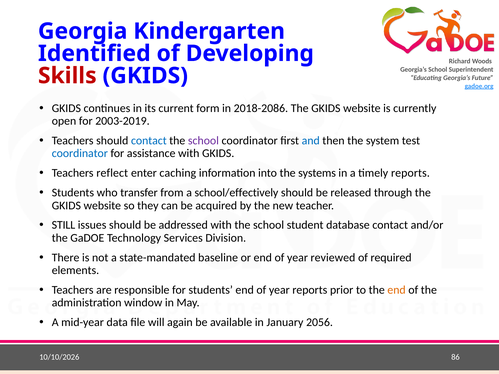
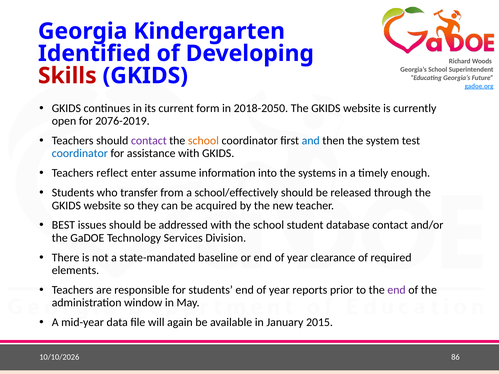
2018-2086: 2018-2086 -> 2018-2050
2003-2019: 2003-2019 -> 2076-2019
contact at (149, 141) colour: blue -> purple
school at (203, 141) colour: purple -> orange
caching: caching -> assume
timely reports: reports -> enough
STILL: STILL -> BEST
reviewed: reviewed -> clearance
end at (397, 290) colour: orange -> purple
2056: 2056 -> 2015
